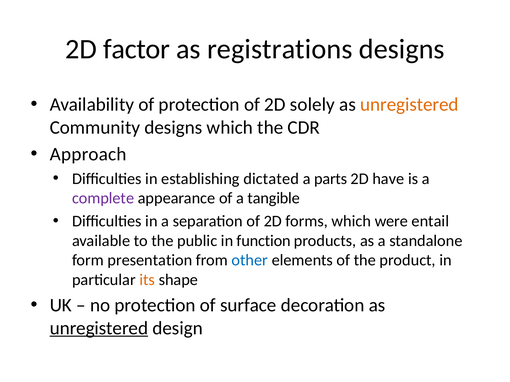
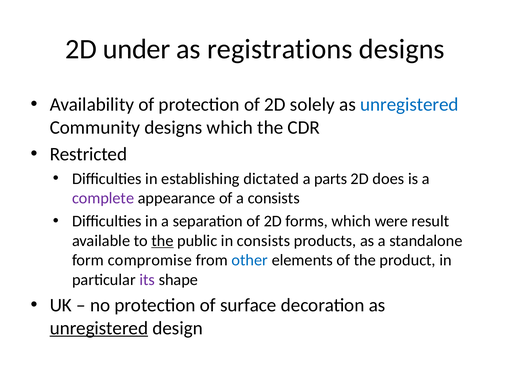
factor: factor -> under
unregistered at (409, 105) colour: orange -> blue
Approach: Approach -> Restricted
have: have -> does
a tangible: tangible -> consists
entail: entail -> result
the at (162, 241) underline: none -> present
in function: function -> consists
presentation: presentation -> compromise
its colour: orange -> purple
